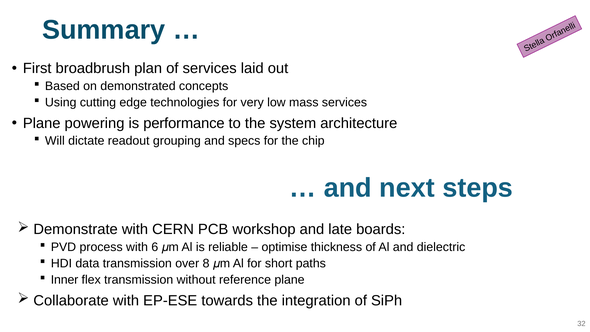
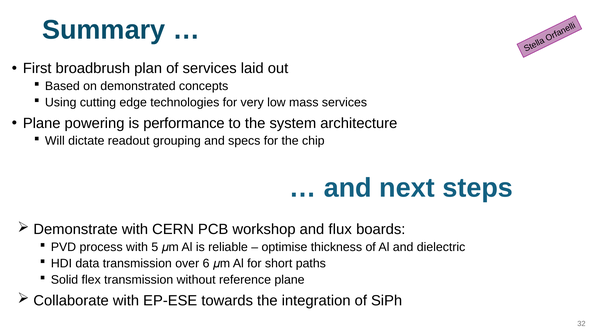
late: late -> flux
6: 6 -> 5
8: 8 -> 6
Inner: Inner -> Solid
